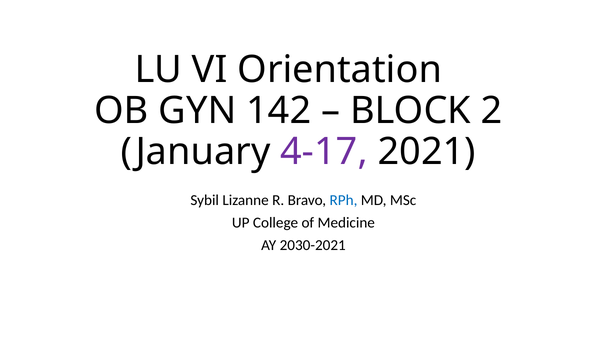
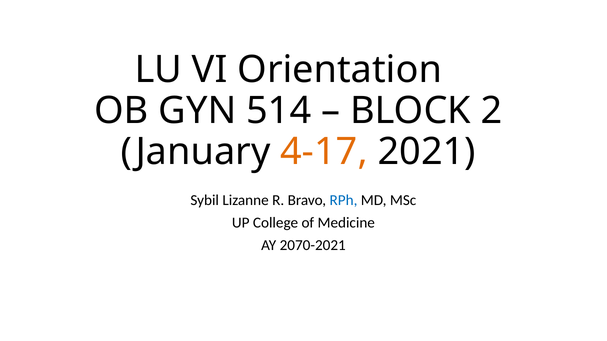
142: 142 -> 514
4-17 colour: purple -> orange
2030-2021: 2030-2021 -> 2070-2021
